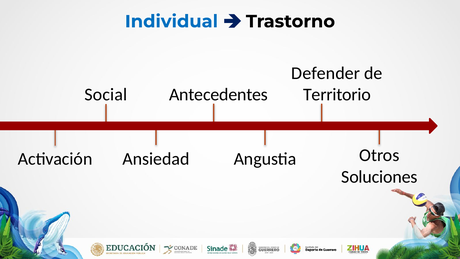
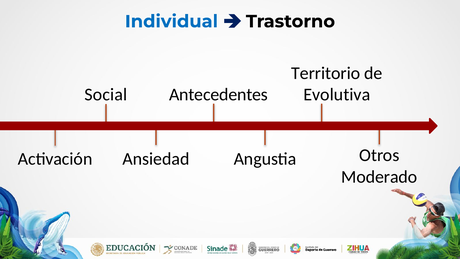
Defender: Defender -> Territorio
Territorio: Territorio -> Evolutiva
Soluciones: Soluciones -> Moderado
